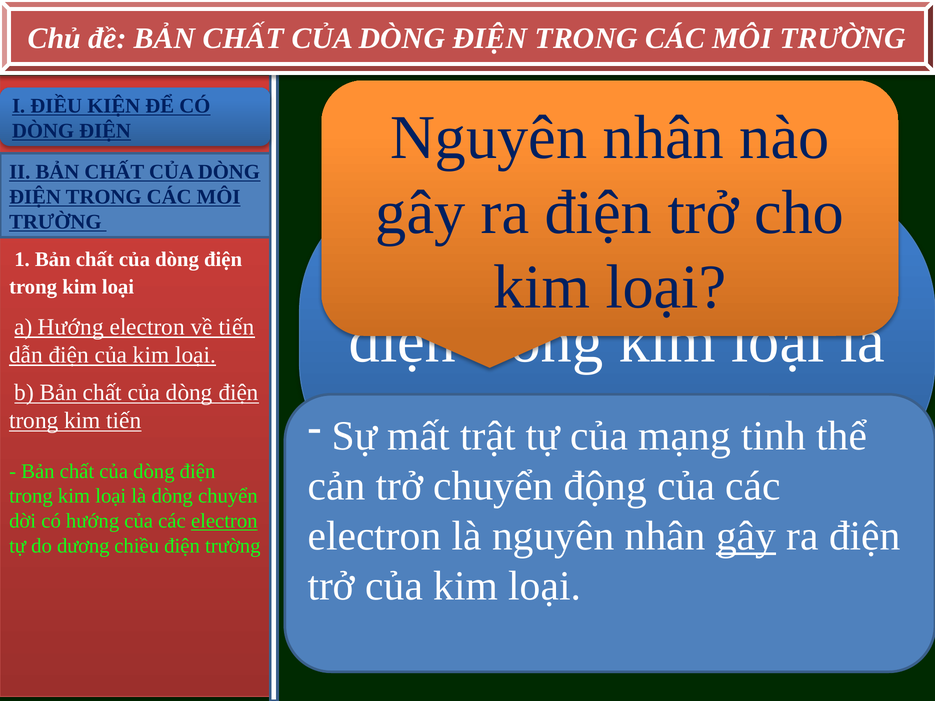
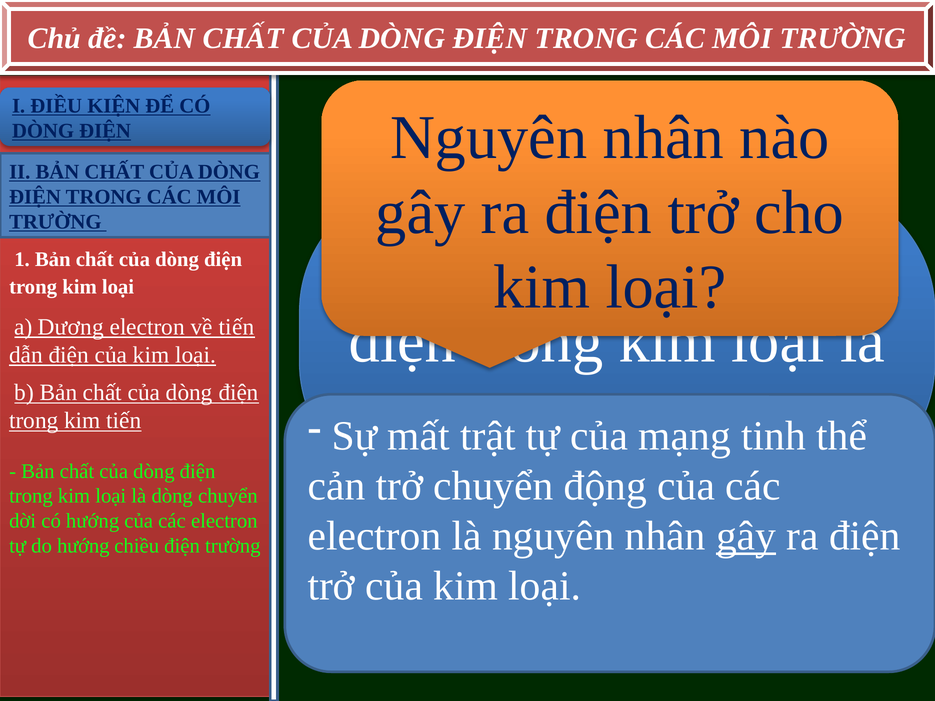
a Hướng: Hướng -> Dương
electron at (224, 521) underline: present -> none
do dương: dương -> hướng
